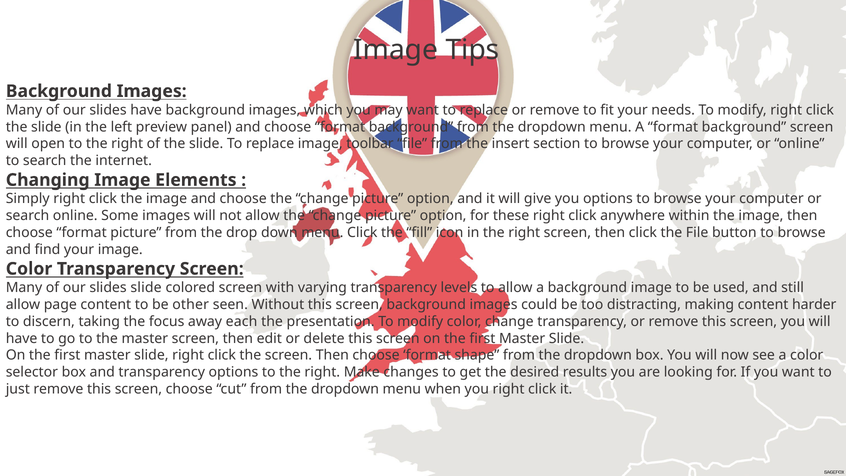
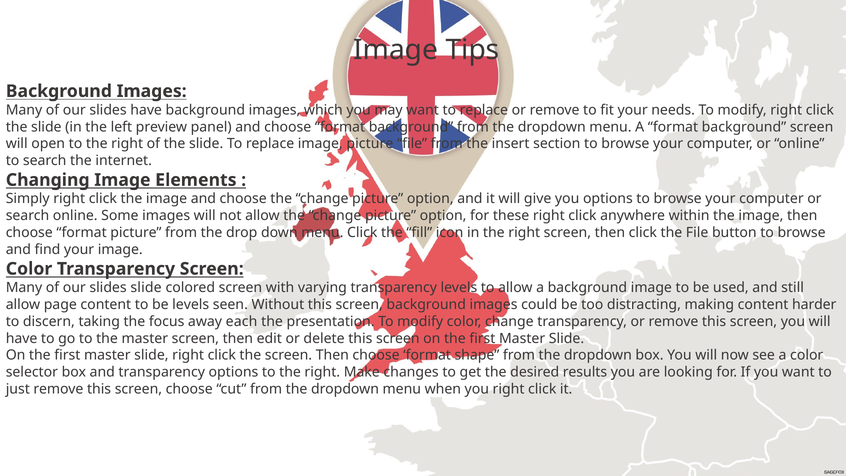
image toolbar: toolbar -> picture
be other: other -> levels
